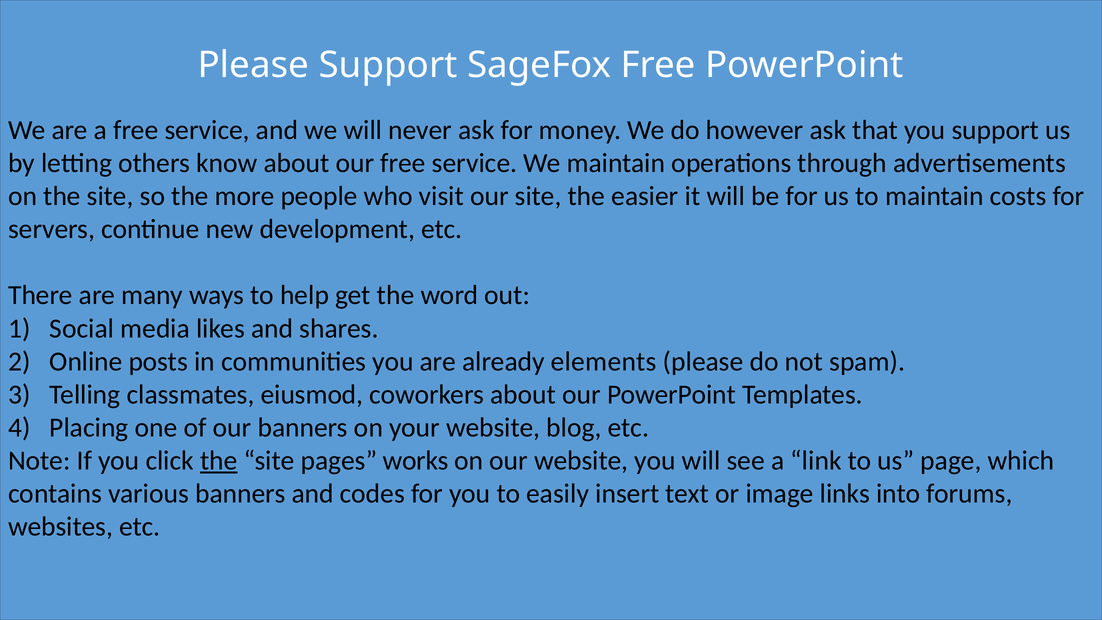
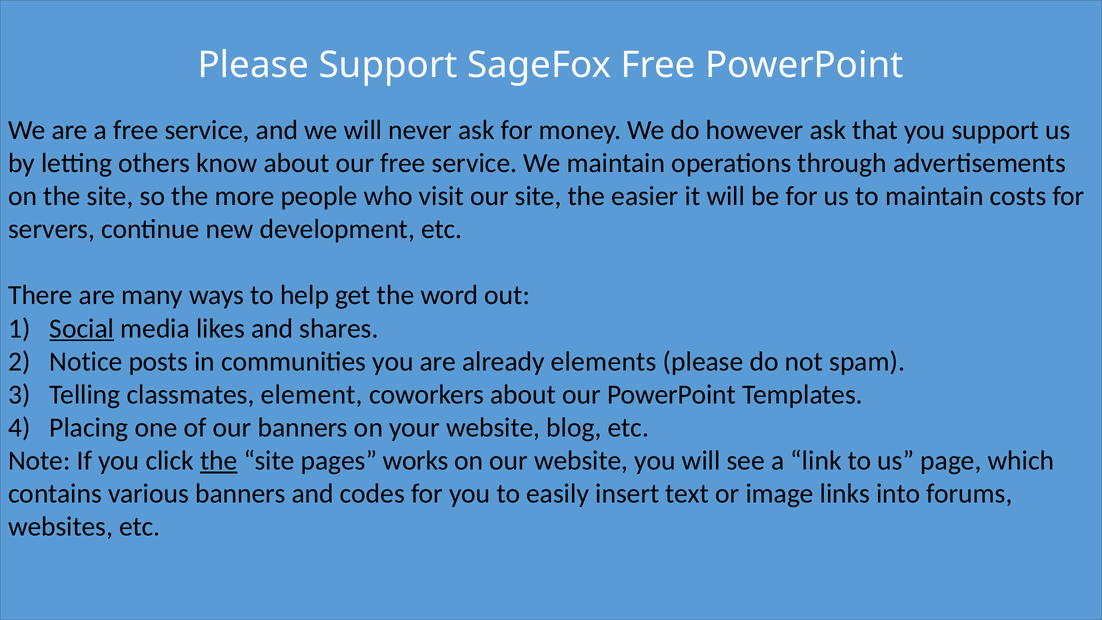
Social underline: none -> present
Online: Online -> Notice
eiusmod: eiusmod -> element
